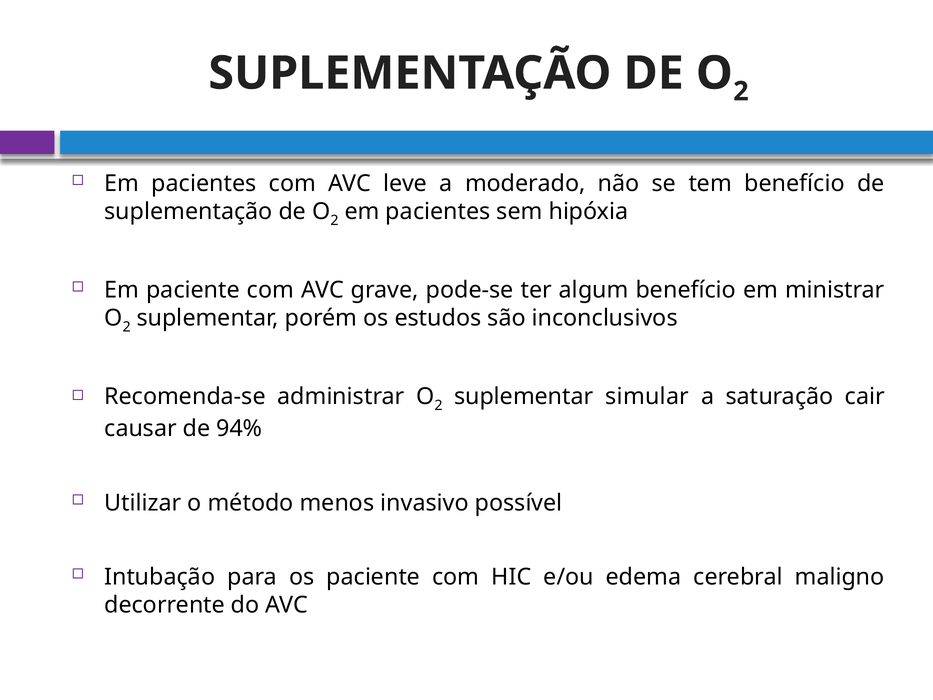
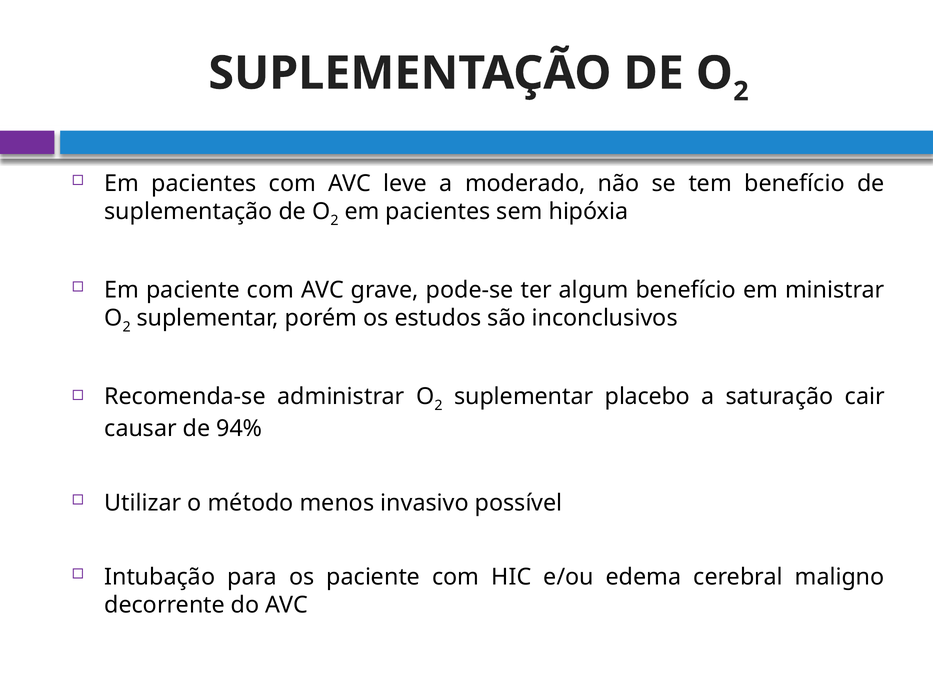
simular: simular -> placebo
